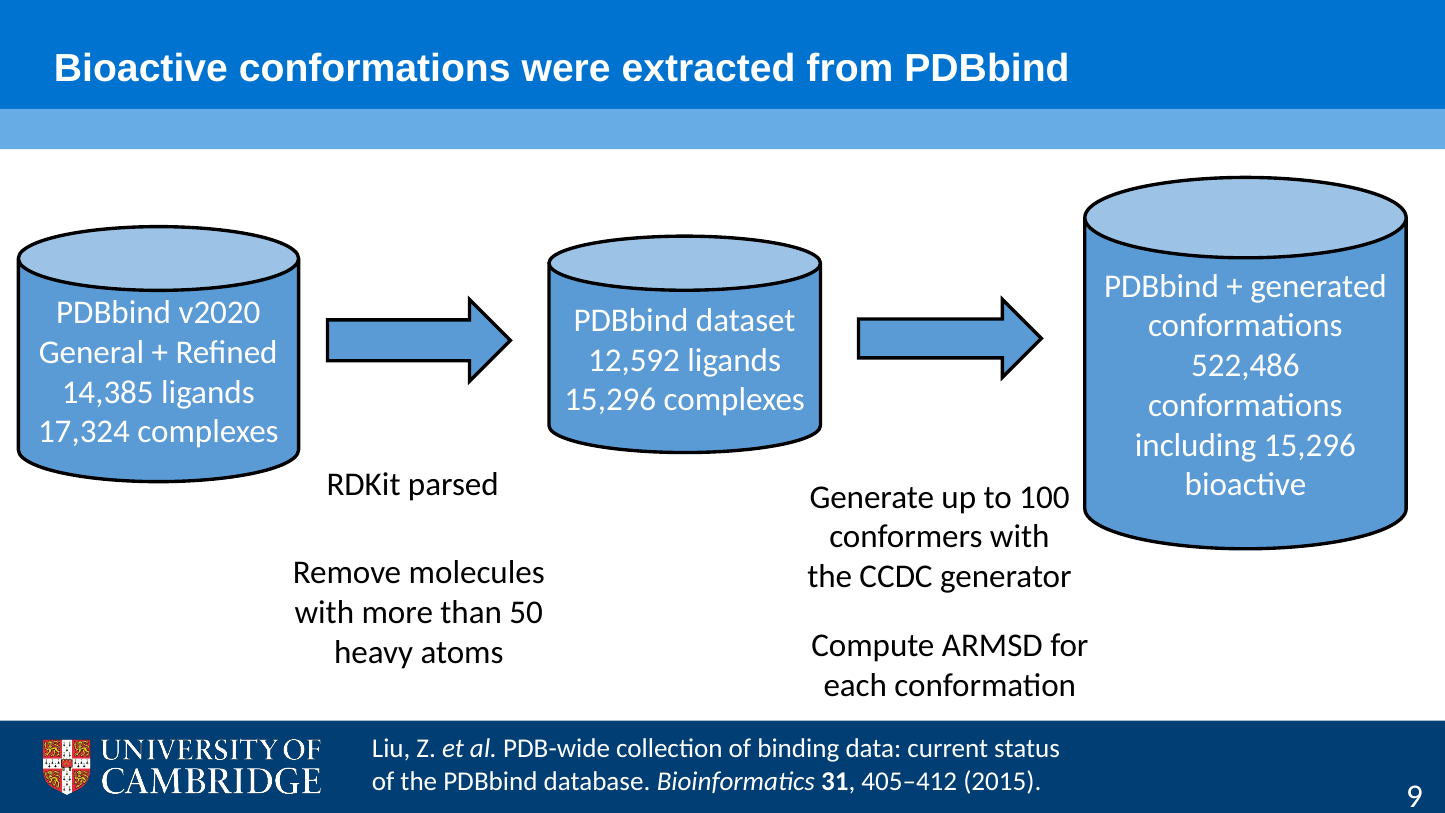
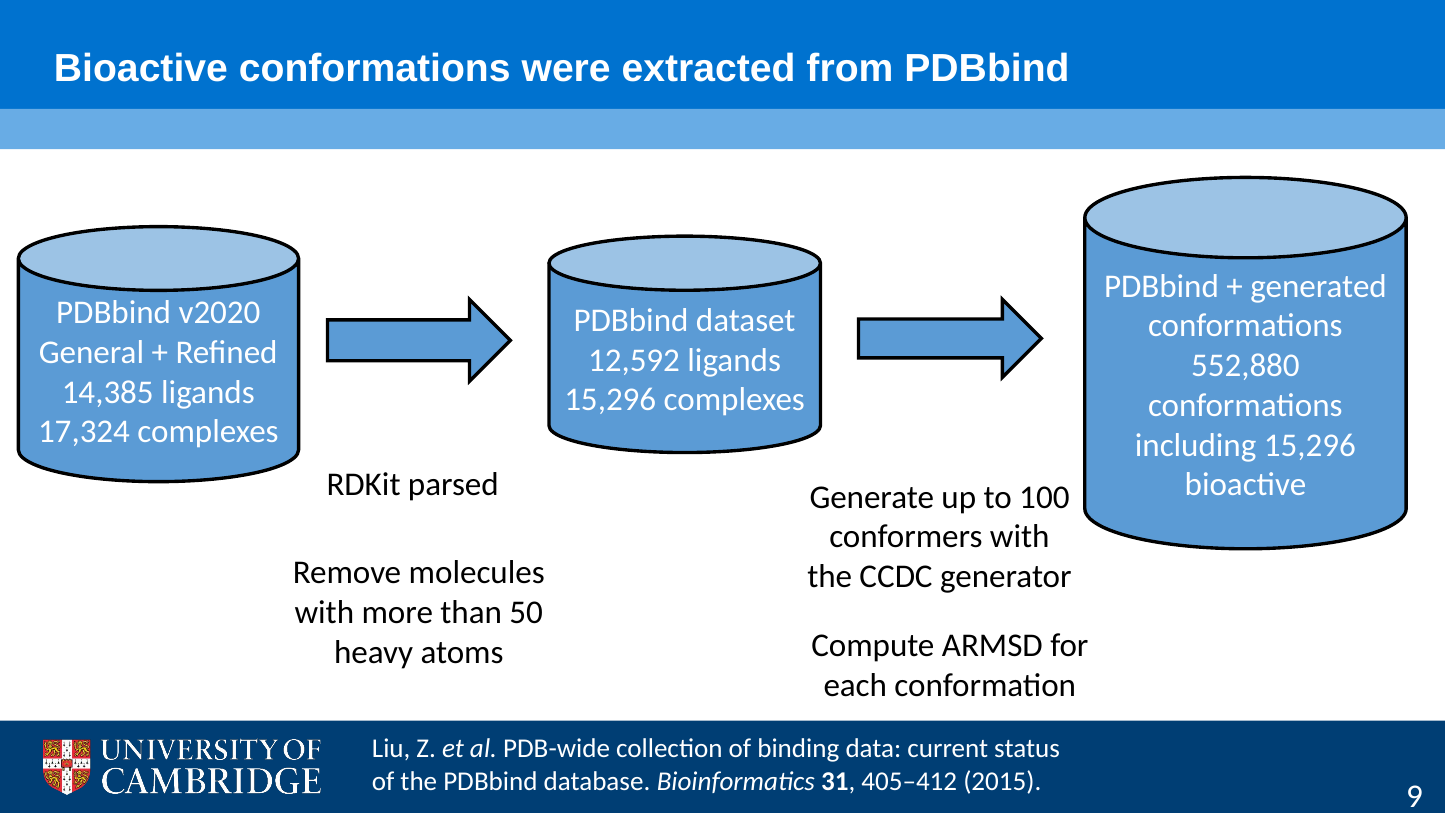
522,486: 522,486 -> 552,880
